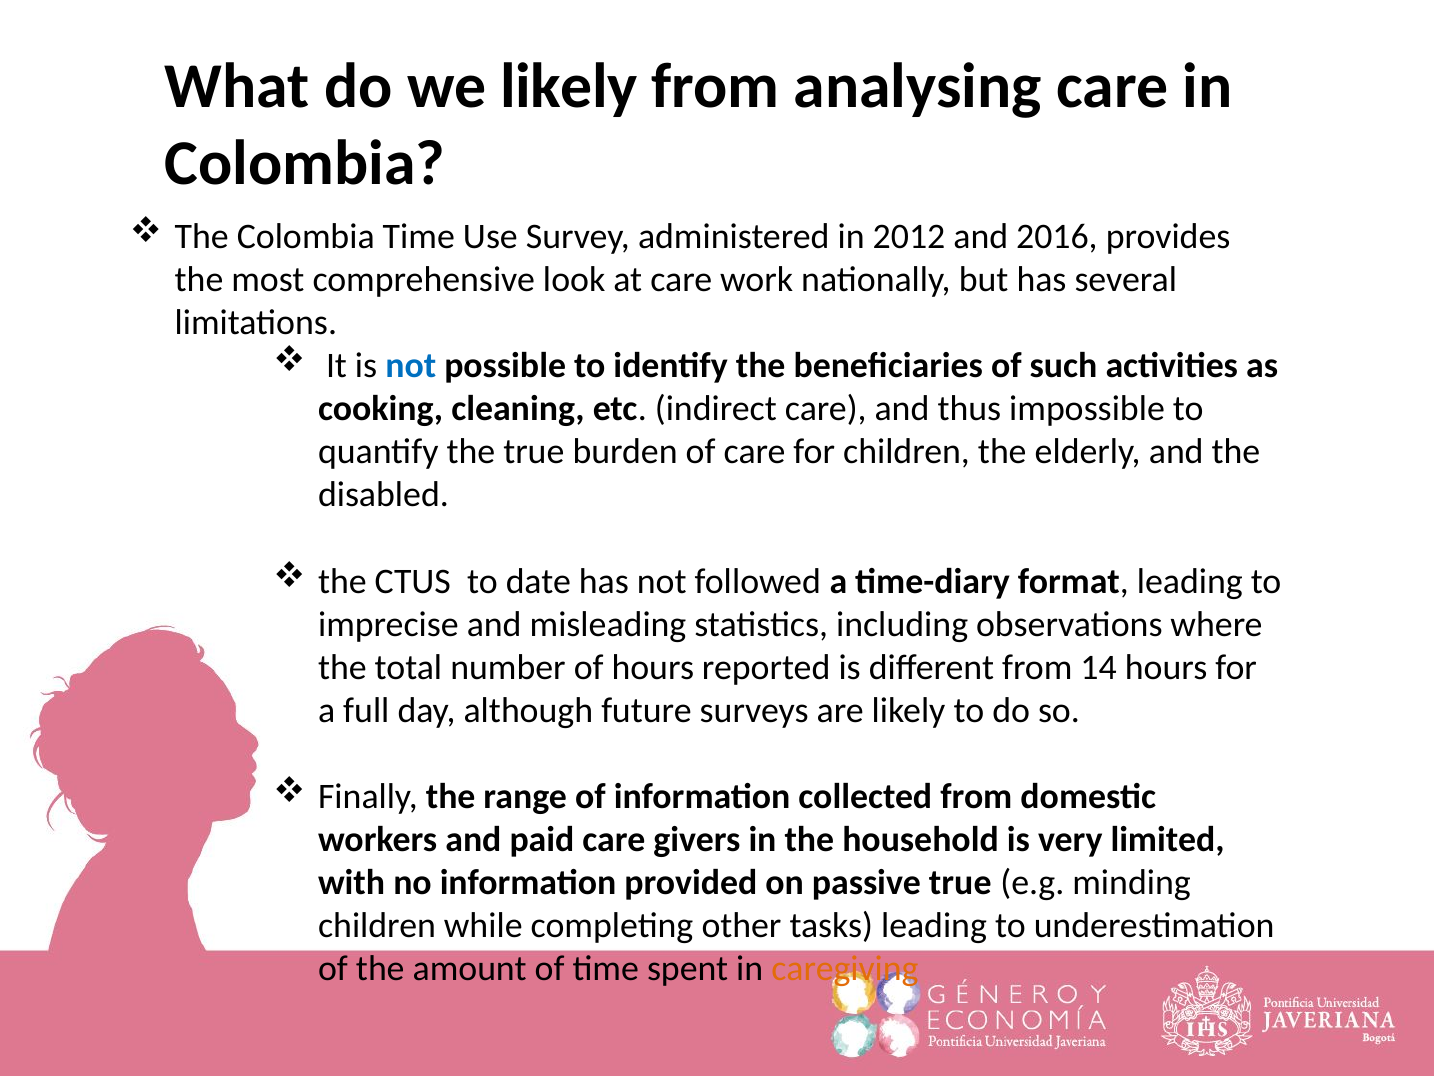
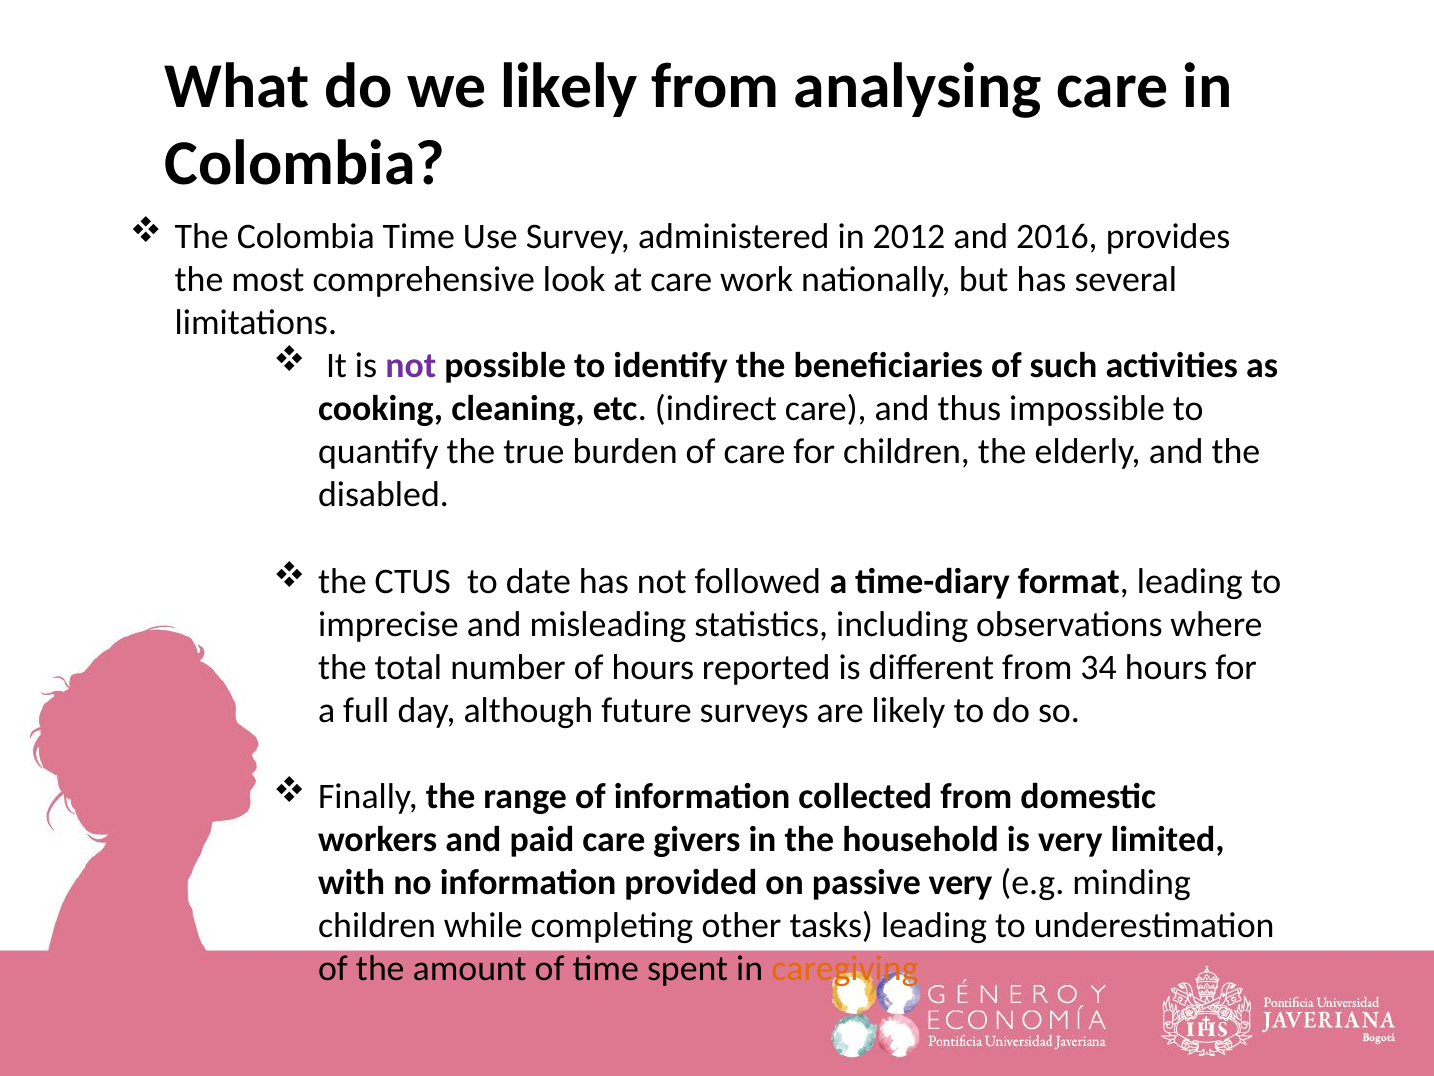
not at (411, 366) colour: blue -> purple
14: 14 -> 34
passive true: true -> very
